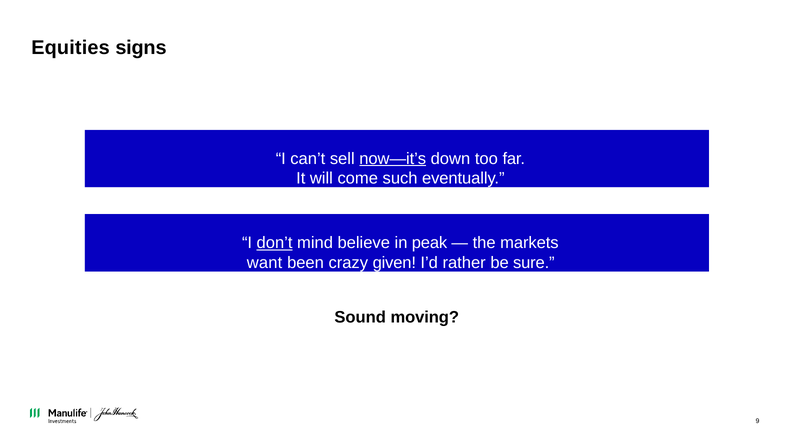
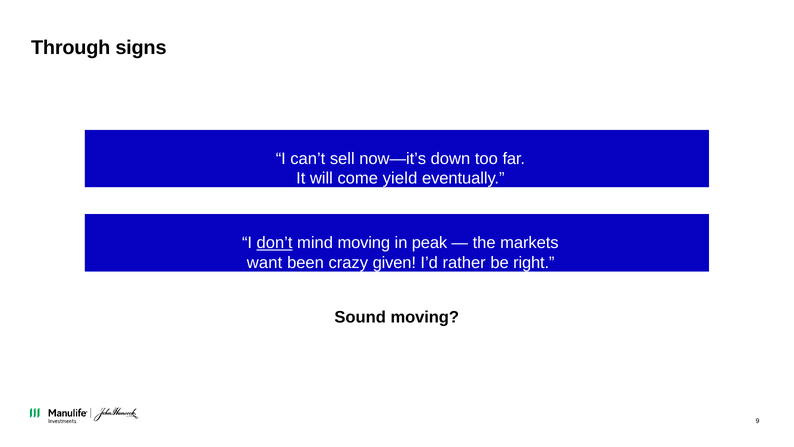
Equities: Equities -> Through
now—it’s underline: present -> none
such: such -> yield
mind believe: believe -> moving
sure: sure -> right
